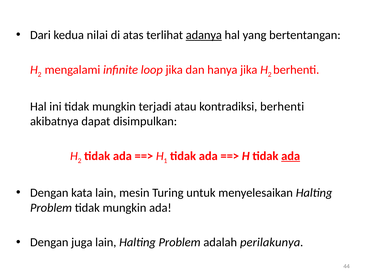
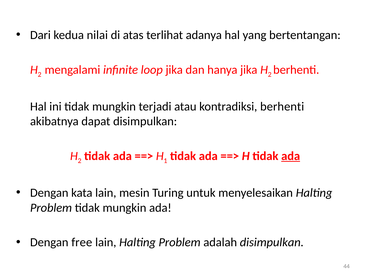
adanya underline: present -> none
juga: juga -> free
adalah perilakunya: perilakunya -> disimpulkan
